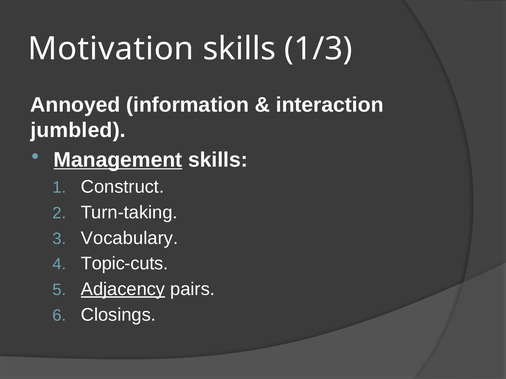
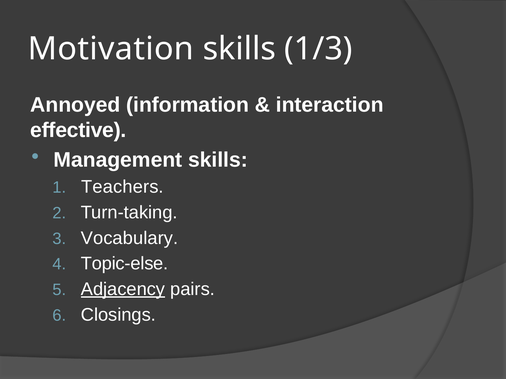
jumbled: jumbled -> effective
Management underline: present -> none
Construct: Construct -> Teachers
Topic-cuts: Topic-cuts -> Topic-else
